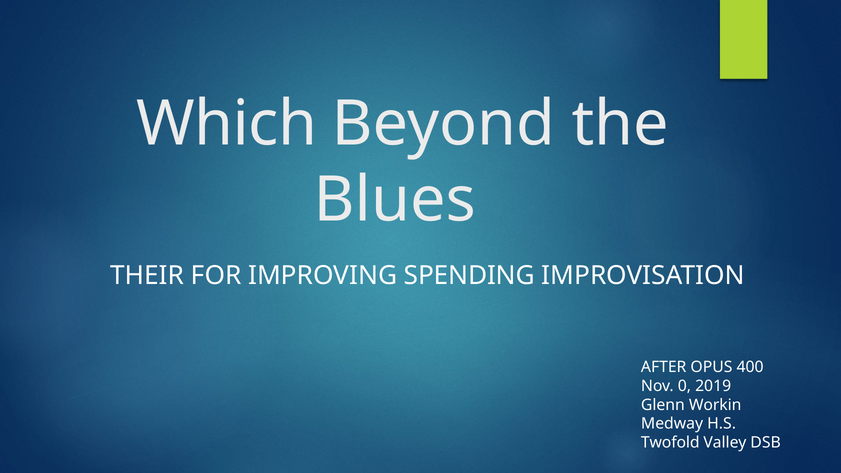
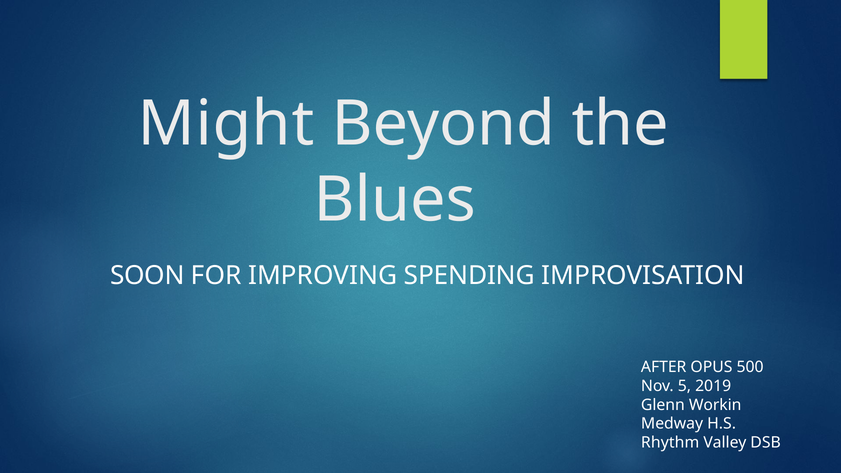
Which: Which -> Might
THEIR: THEIR -> SOON
400: 400 -> 500
0: 0 -> 5
Twofold: Twofold -> Rhythm
